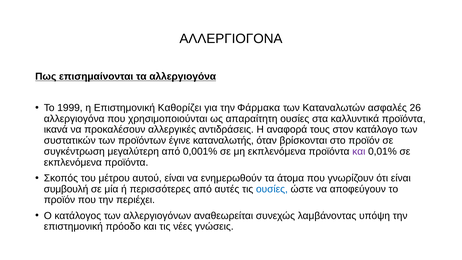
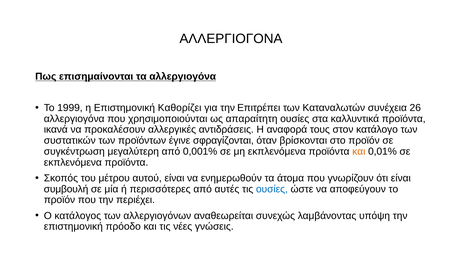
Φάρμακα: Φάρμακα -> Επιτρέπει
ασφαλές: ασφαλές -> συνέχεια
καταναλωτής: καταναλωτής -> σφραγίζονται
και at (359, 151) colour: purple -> orange
